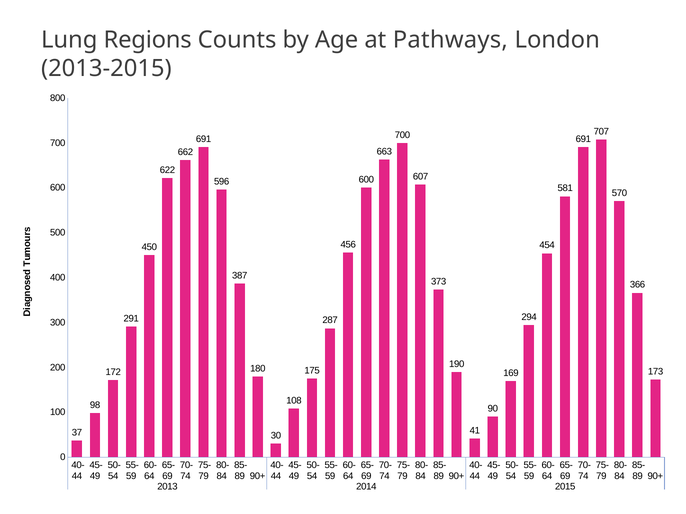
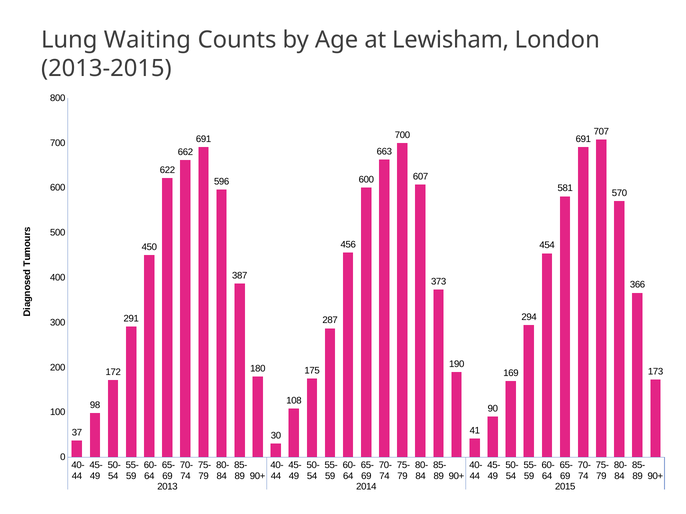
Regions: Regions -> Waiting
Pathways: Pathways -> Lewisham
